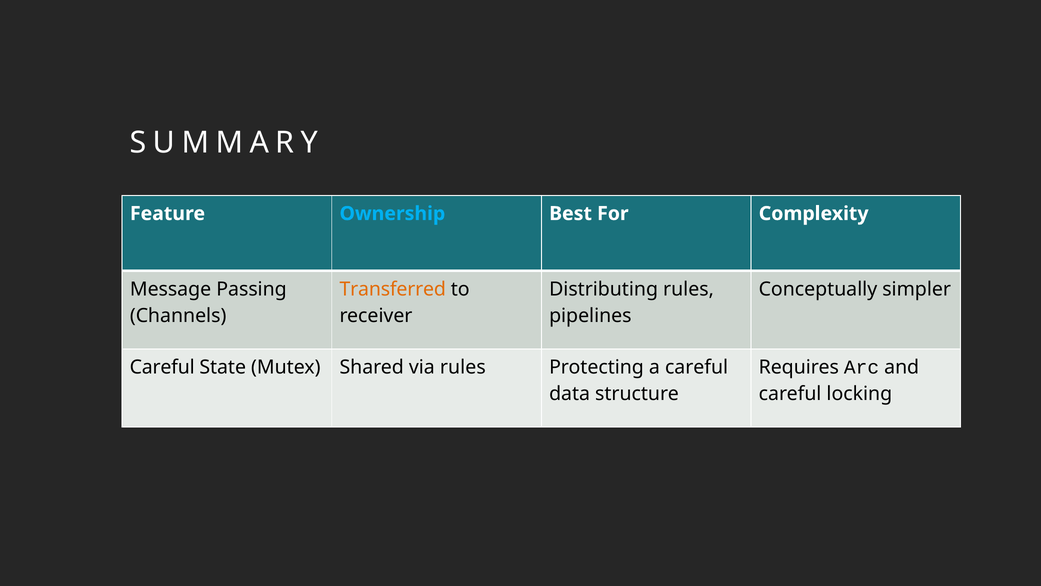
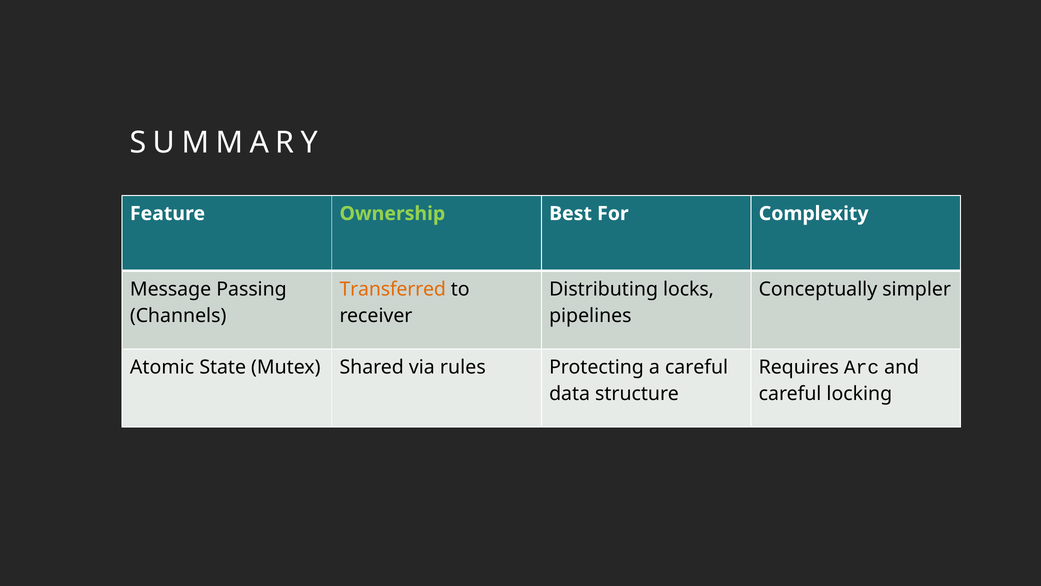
Ownership colour: light blue -> light green
Distributing rules: rules -> locks
Careful at (162, 367): Careful -> Atomic
